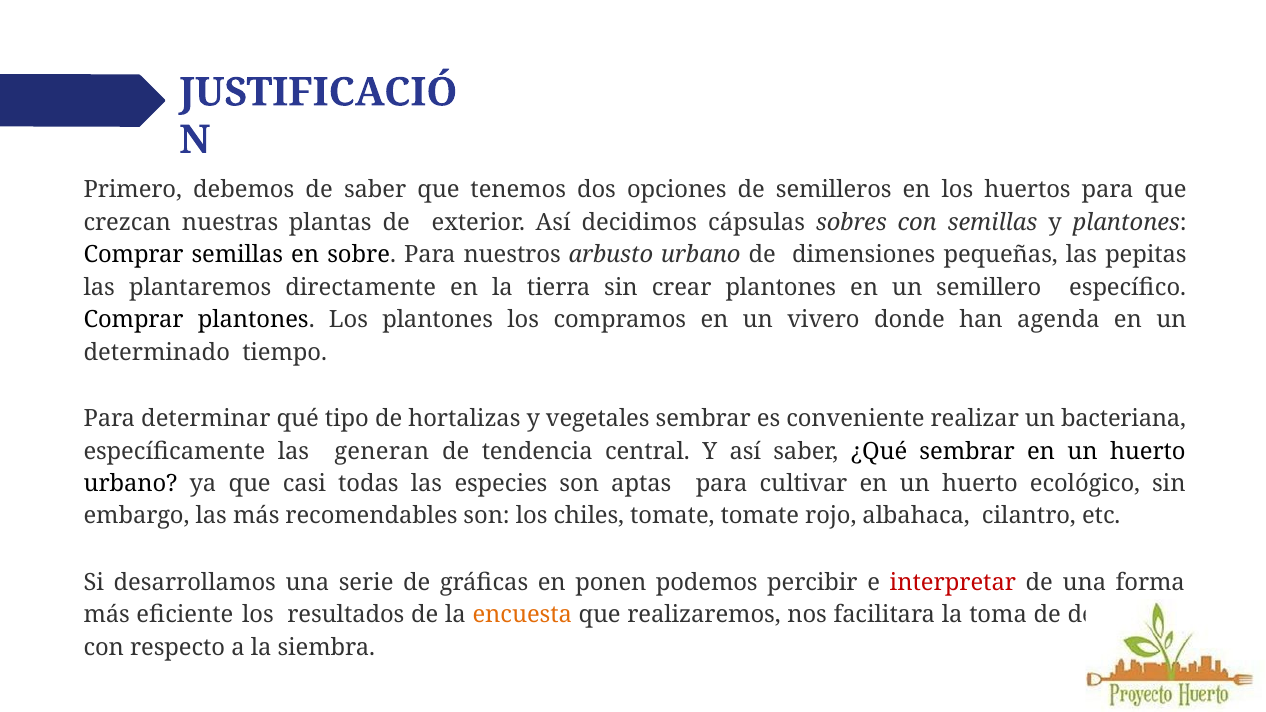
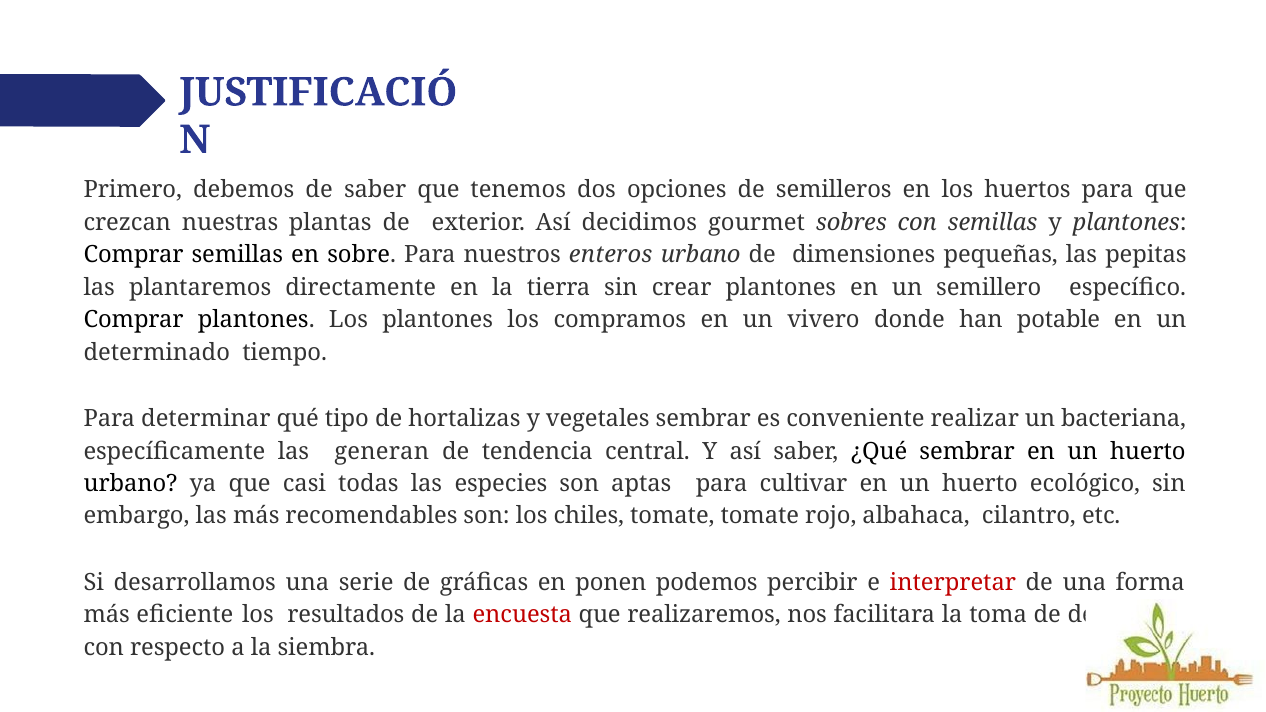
cápsulas: cápsulas -> gourmet
arbusto: arbusto -> enteros
agenda: agenda -> potable
encuesta colour: orange -> red
